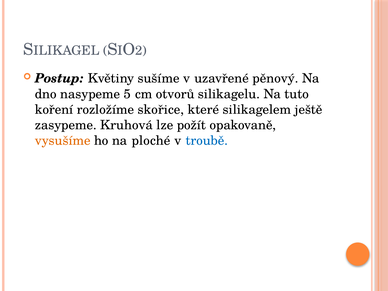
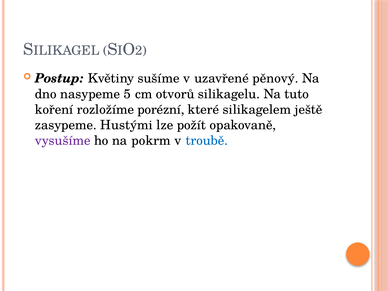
skořice: skořice -> porézní
Kruhová: Kruhová -> Hustými
vysušíme colour: orange -> purple
ploché: ploché -> pokrm
